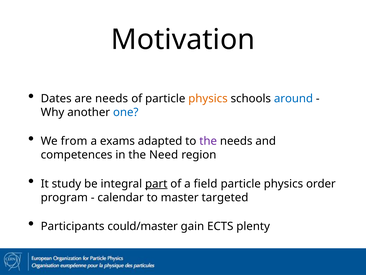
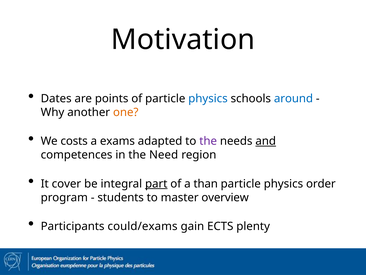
are needs: needs -> points
physics at (208, 98) colour: orange -> blue
one colour: blue -> orange
from: from -> costs
and underline: none -> present
study: study -> cover
field: field -> than
calendar: calendar -> students
targeted: targeted -> overview
could/master: could/master -> could/exams
